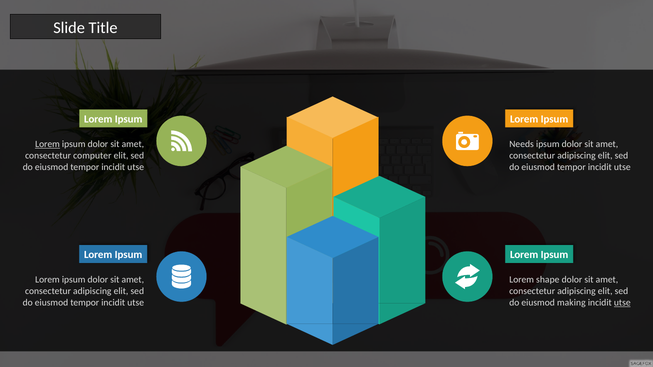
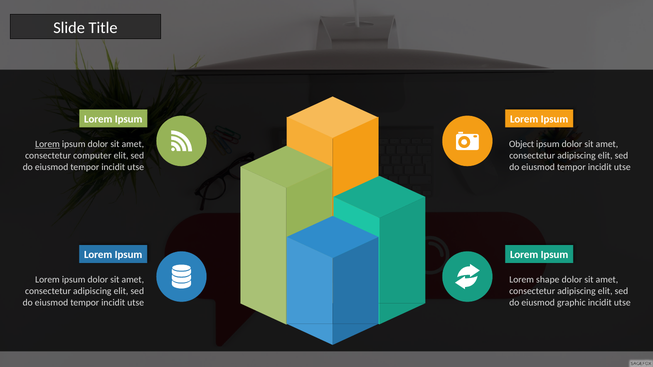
Needs: Needs -> Object
making: making -> graphic
utse at (622, 303) underline: present -> none
